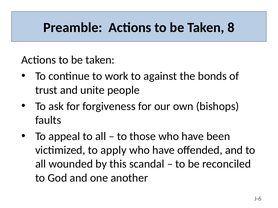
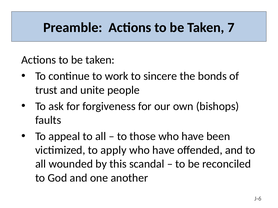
8: 8 -> 7
against: against -> sincere
